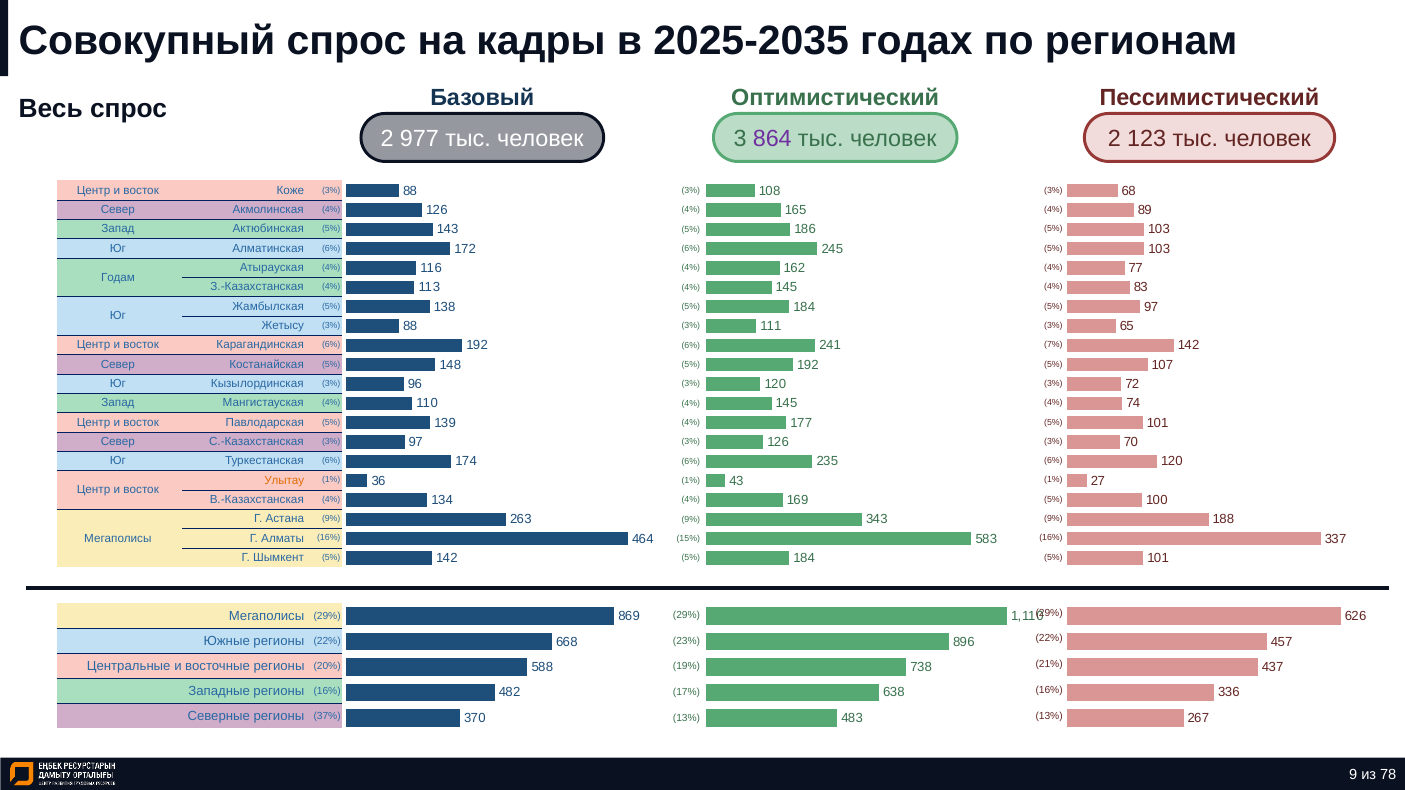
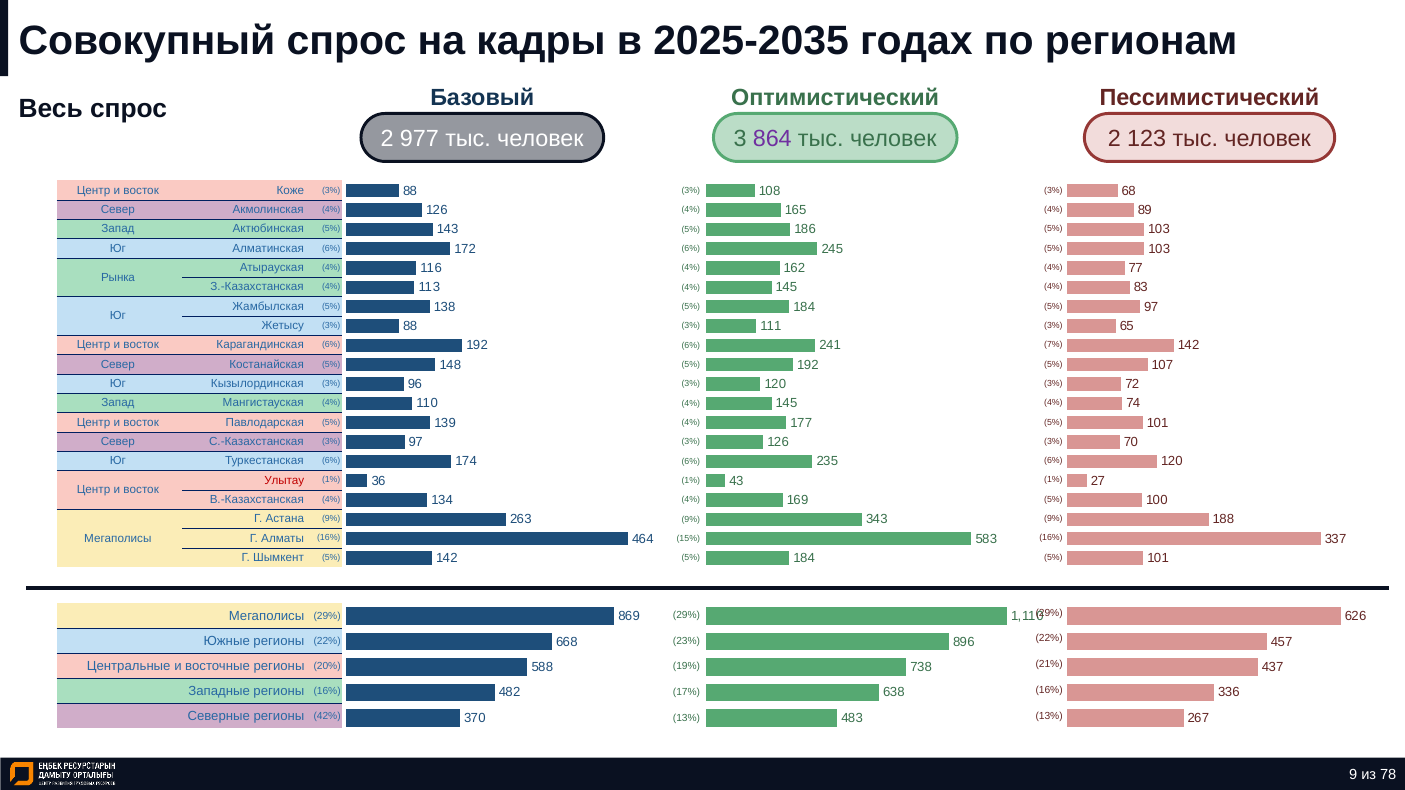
Годам: Годам -> Рынка
Улытау colour: orange -> red
37%: 37% -> 42%
